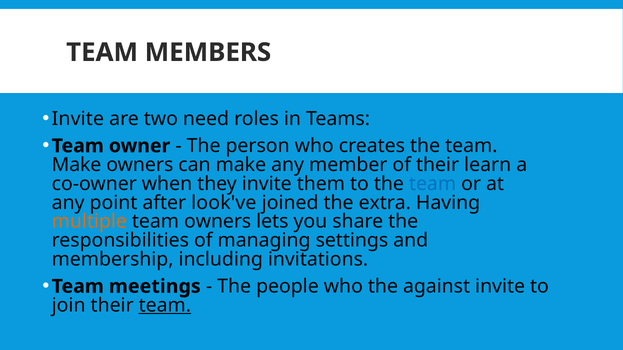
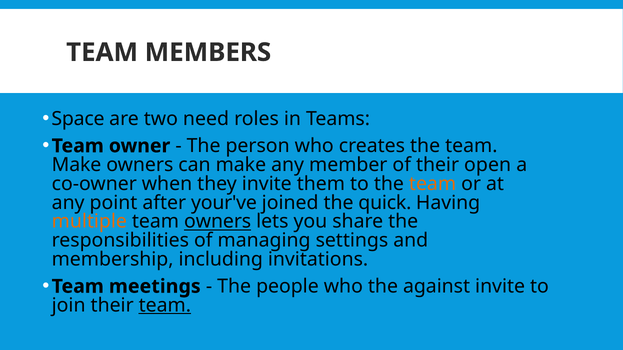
Invite at (78, 119): Invite -> Space
learn: learn -> open
team at (433, 184) colour: blue -> orange
look've: look've -> your've
extra: extra -> quick
owners at (218, 222) underline: none -> present
